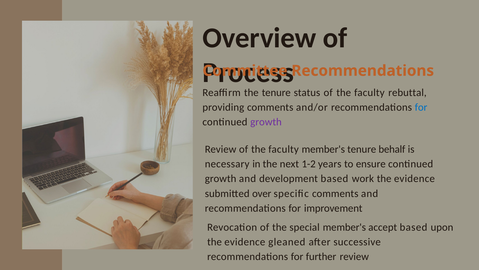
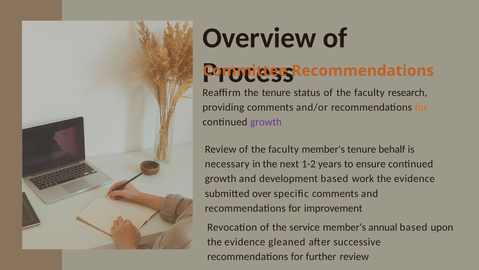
rebuttal: rebuttal -> research
for at (421, 107) colour: blue -> orange
special: special -> service
accept: accept -> annual
